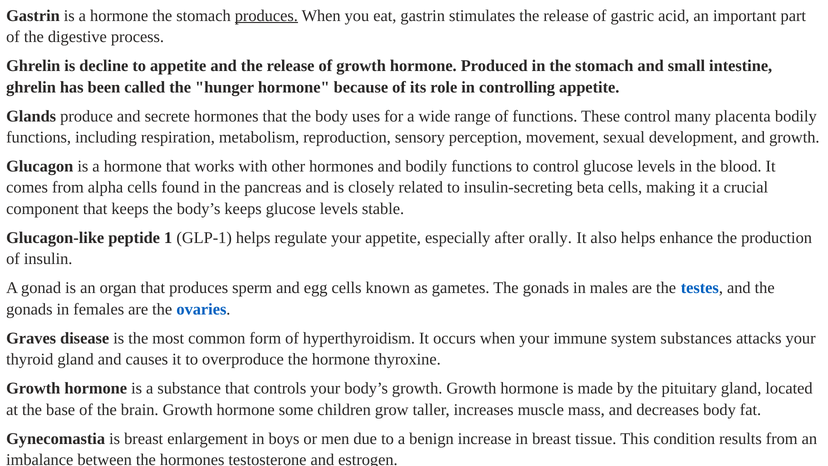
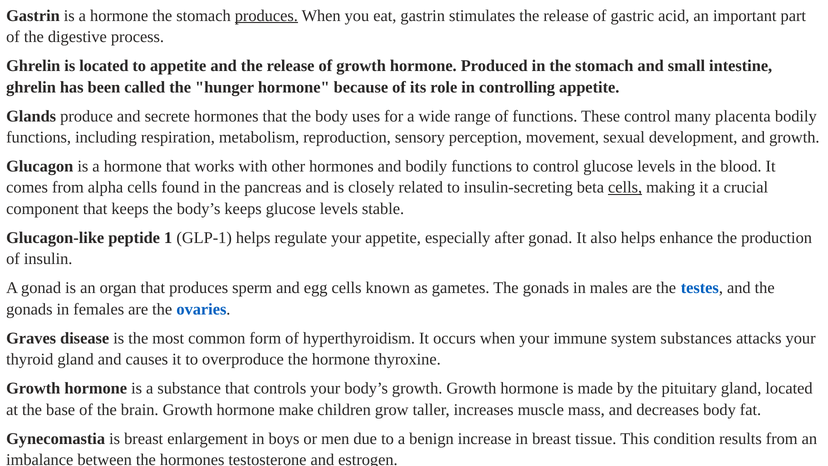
is decline: decline -> located
cells at (625, 187) underline: none -> present
after orally: orally -> gonad
some: some -> make
